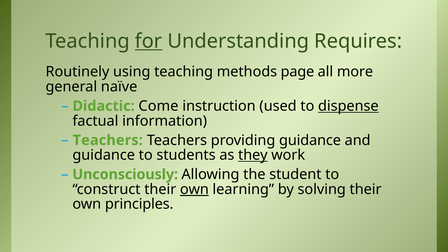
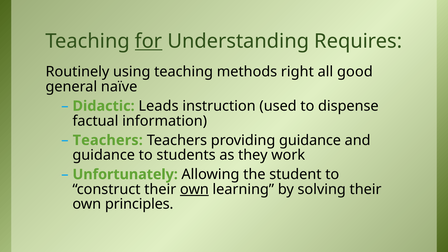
page: page -> right
more: more -> good
Come: Come -> Leads
dispense underline: present -> none
they underline: present -> none
Unconsciously: Unconsciously -> Unfortunately
